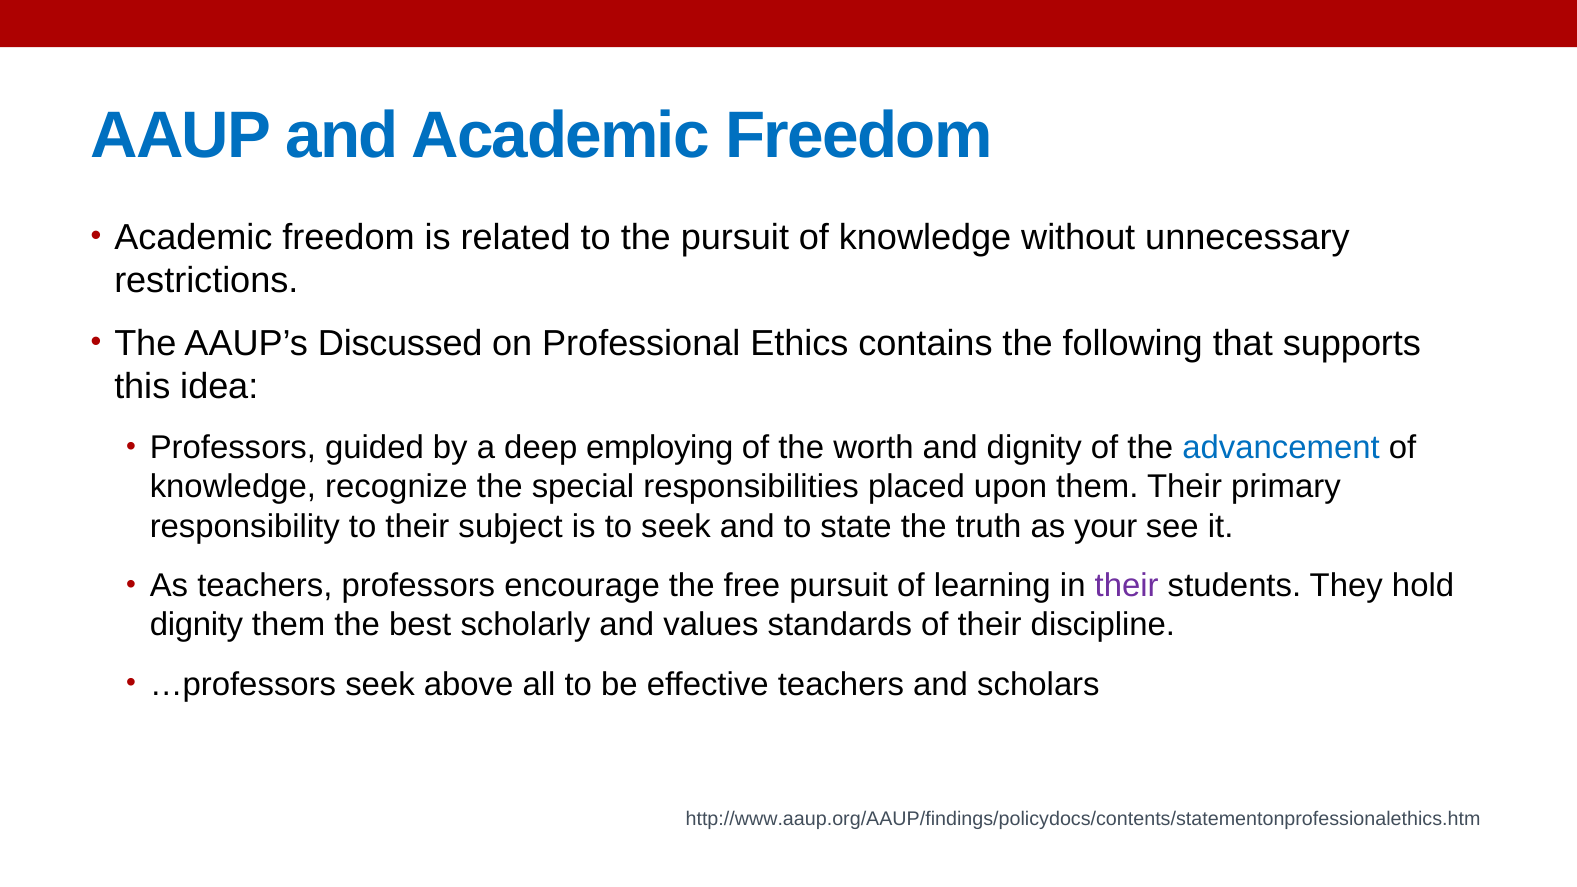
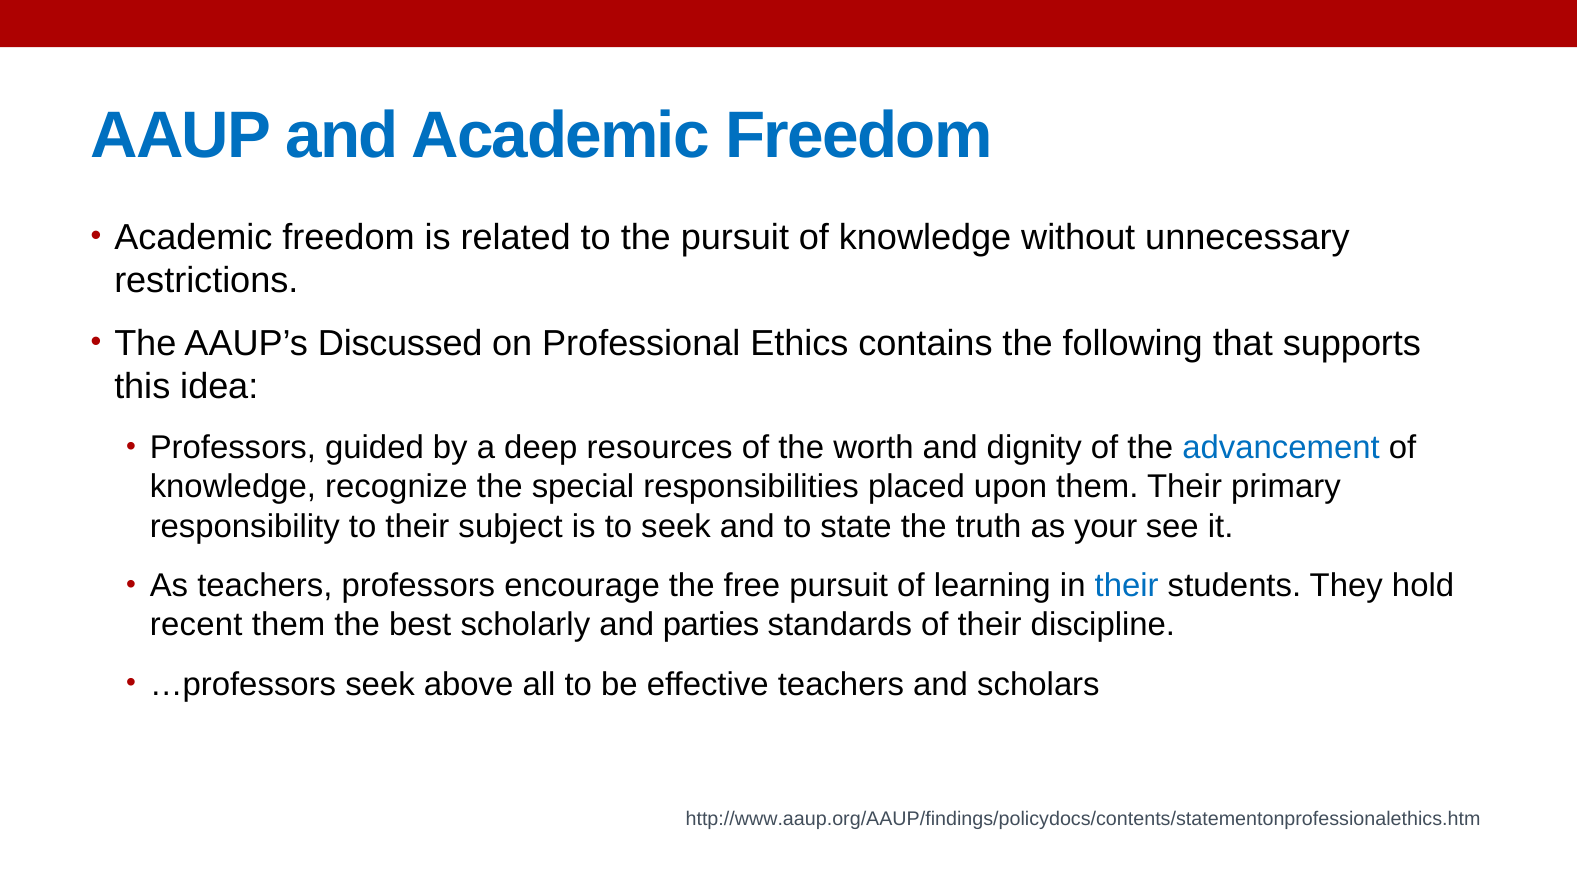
employing: employing -> resources
their at (1127, 586) colour: purple -> blue
dignity at (196, 625): dignity -> recent
values: values -> parties
